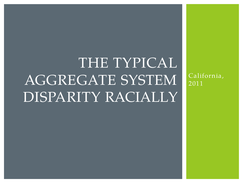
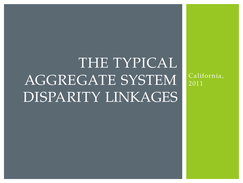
RACIALLY: RACIALLY -> LINKAGES
